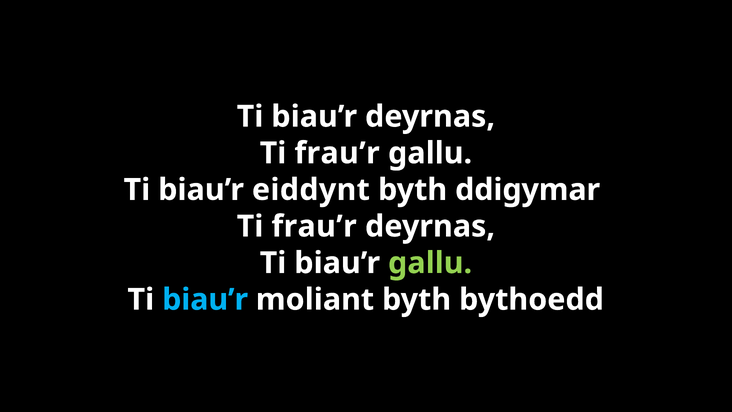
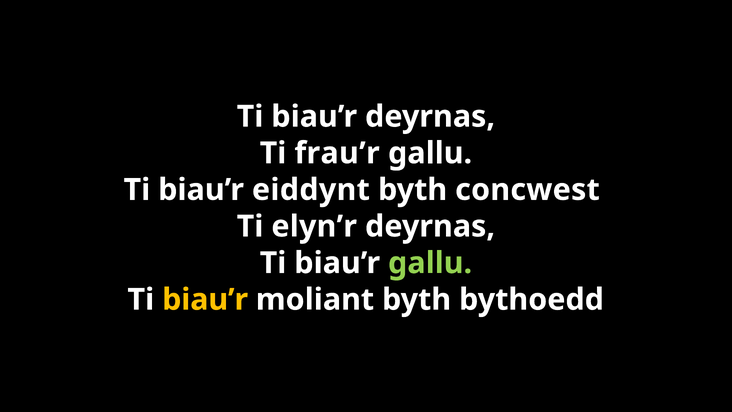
ddigymar: ddigymar -> concwest
frau’r at (314, 226): frau’r -> elyn’r
biau’r at (205, 299) colour: light blue -> yellow
